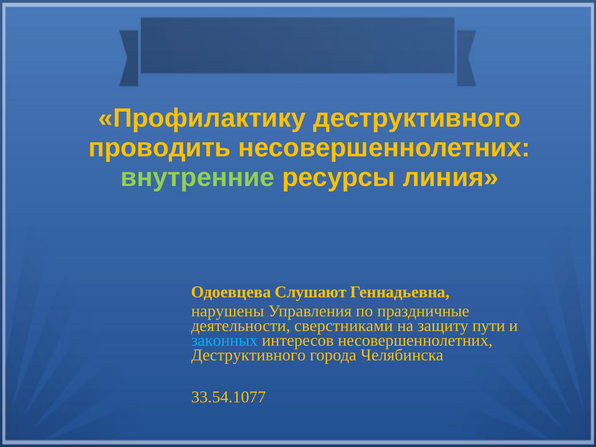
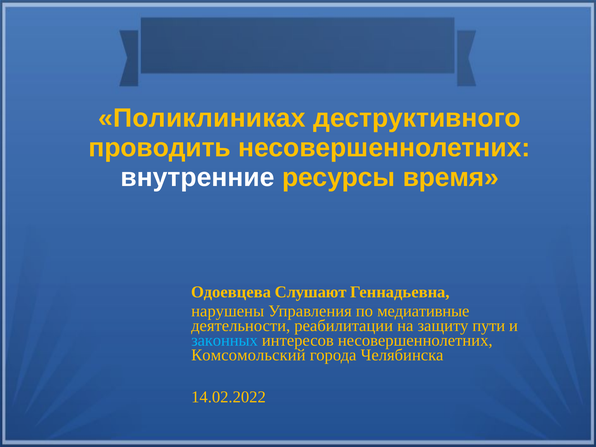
Профилактику: Профилактику -> Поликлиниках
внутренние colour: light green -> white
линия: линия -> время
праздничные: праздничные -> медиативные
сверстниками: сверстниками -> реабилитации
Деструктивного at (248, 355): Деструктивного -> Комсомольский
33.54.1077: 33.54.1077 -> 14.02.2022
